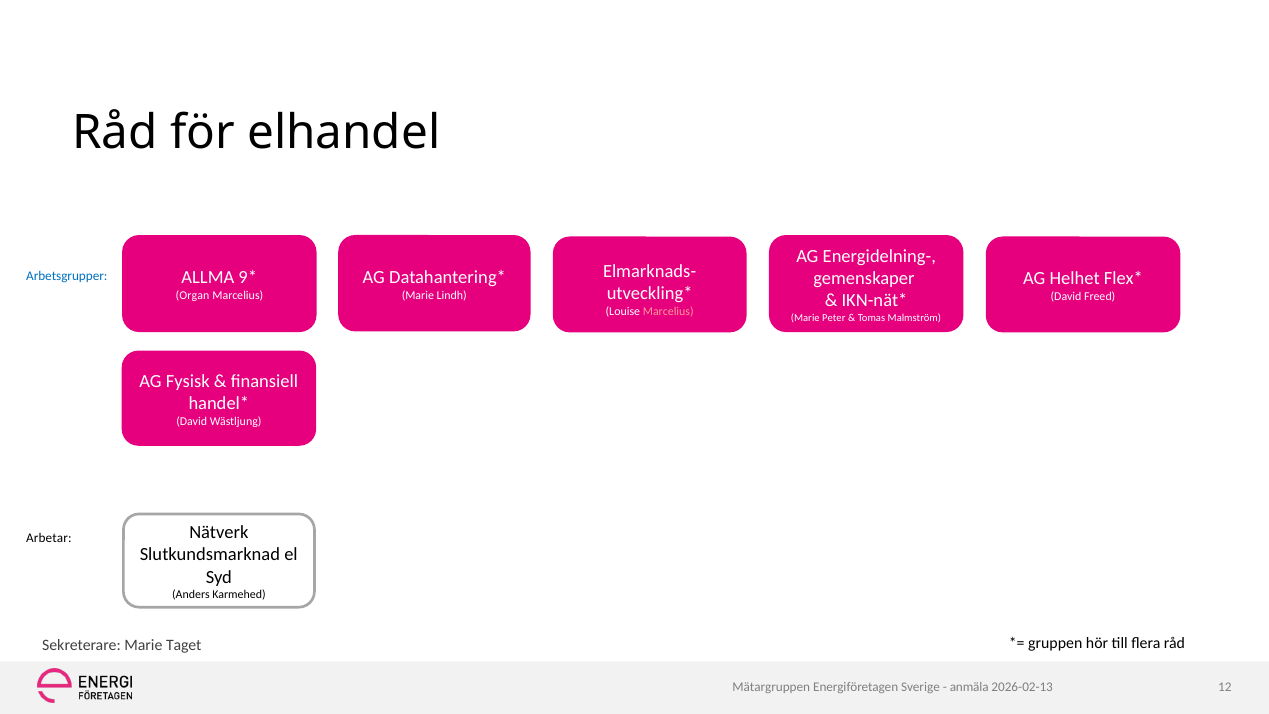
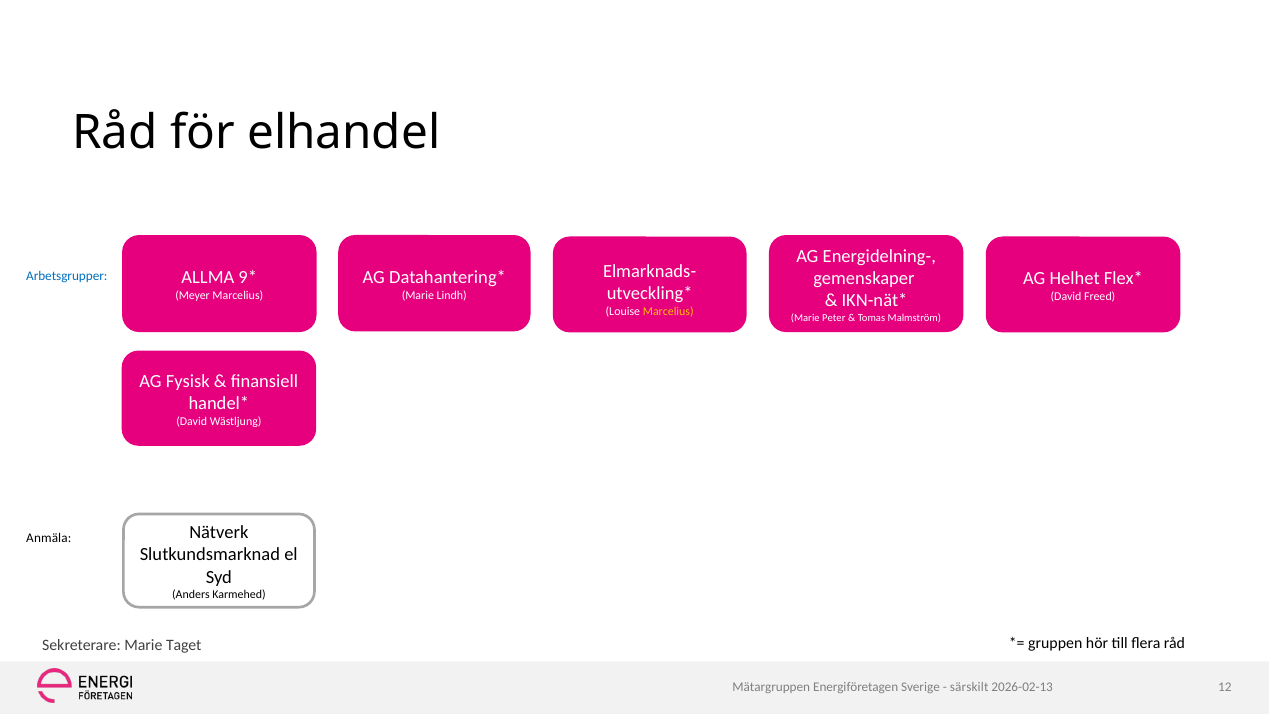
Organ: Organ -> Meyer
Marcelius at (668, 311) colour: pink -> yellow
Arbetar: Arbetar -> Anmäla
anmäla: anmäla -> särskilt
